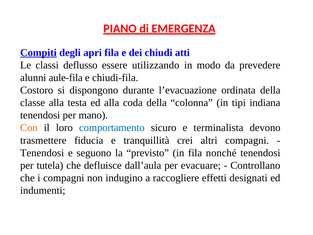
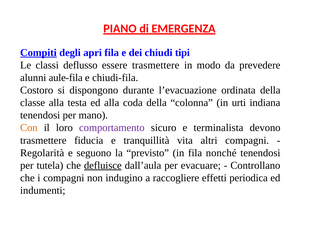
atti: atti -> tipi
essere utilizzando: utilizzando -> trasmettere
tipi: tipi -> urti
comportamento colour: blue -> purple
crei: crei -> vita
Tenendosi at (42, 153): Tenendosi -> Regolarità
defluisce underline: none -> present
designati: designati -> periodica
